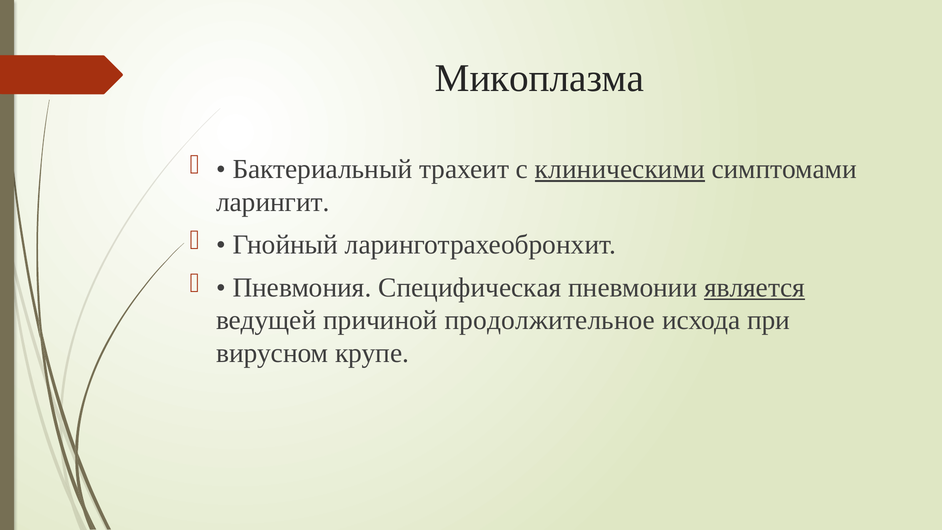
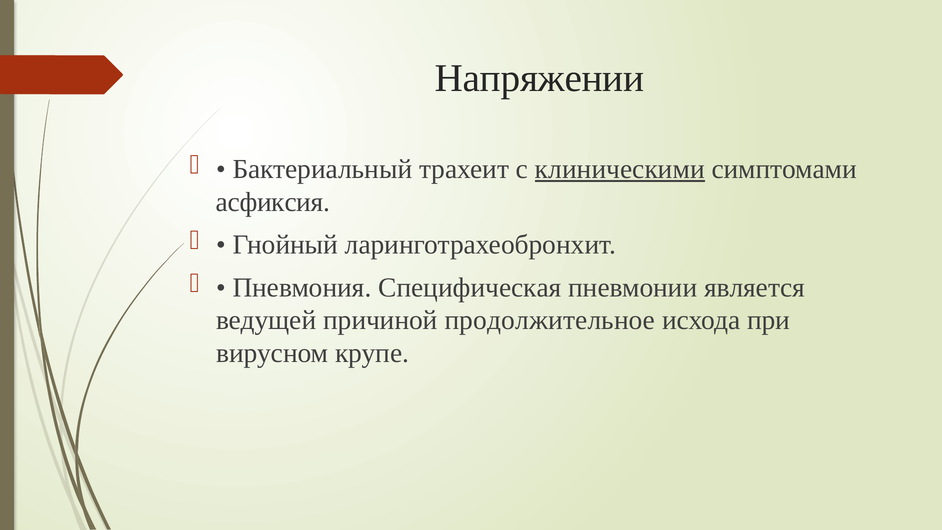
Микоплазма: Микоплазма -> Напряжении
ларингит: ларингит -> асфиксия
является underline: present -> none
